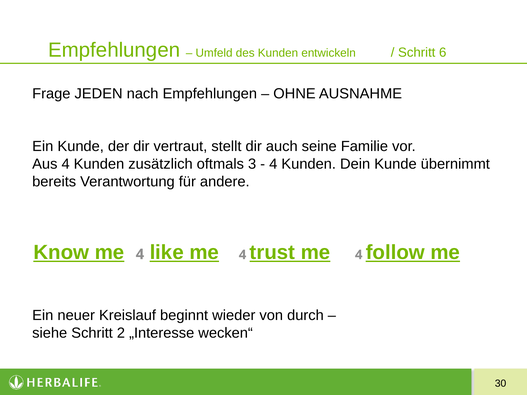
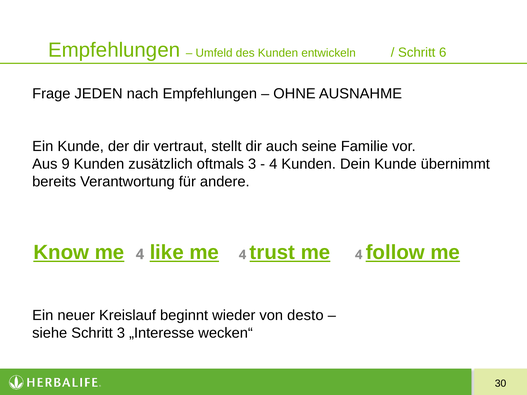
Aus 4: 4 -> 9
durch: durch -> desto
Schritt 2: 2 -> 3
